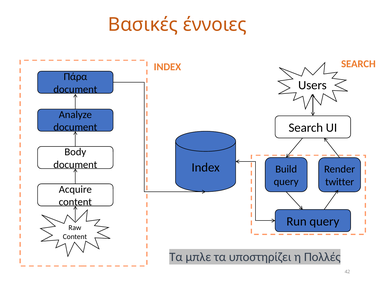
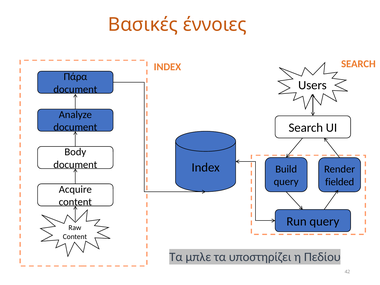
twitter: twitter -> fielded
Πολλές: Πολλές -> Πεδίου
